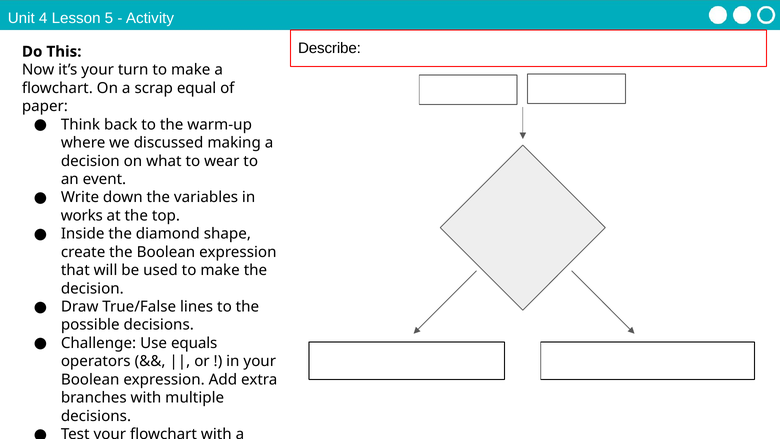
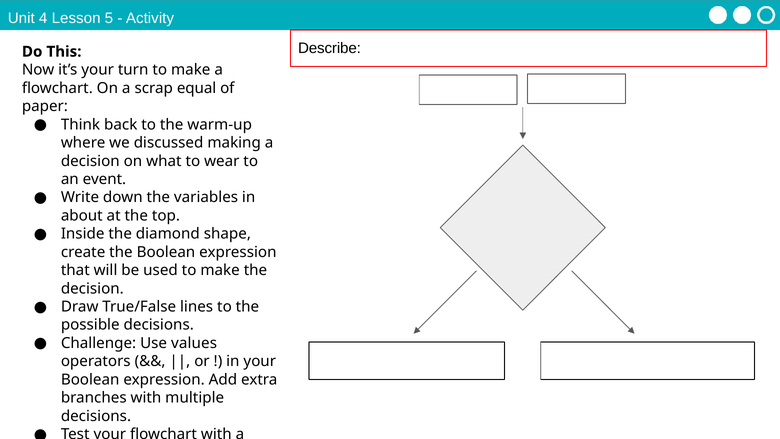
works: works -> about
equals: equals -> values
